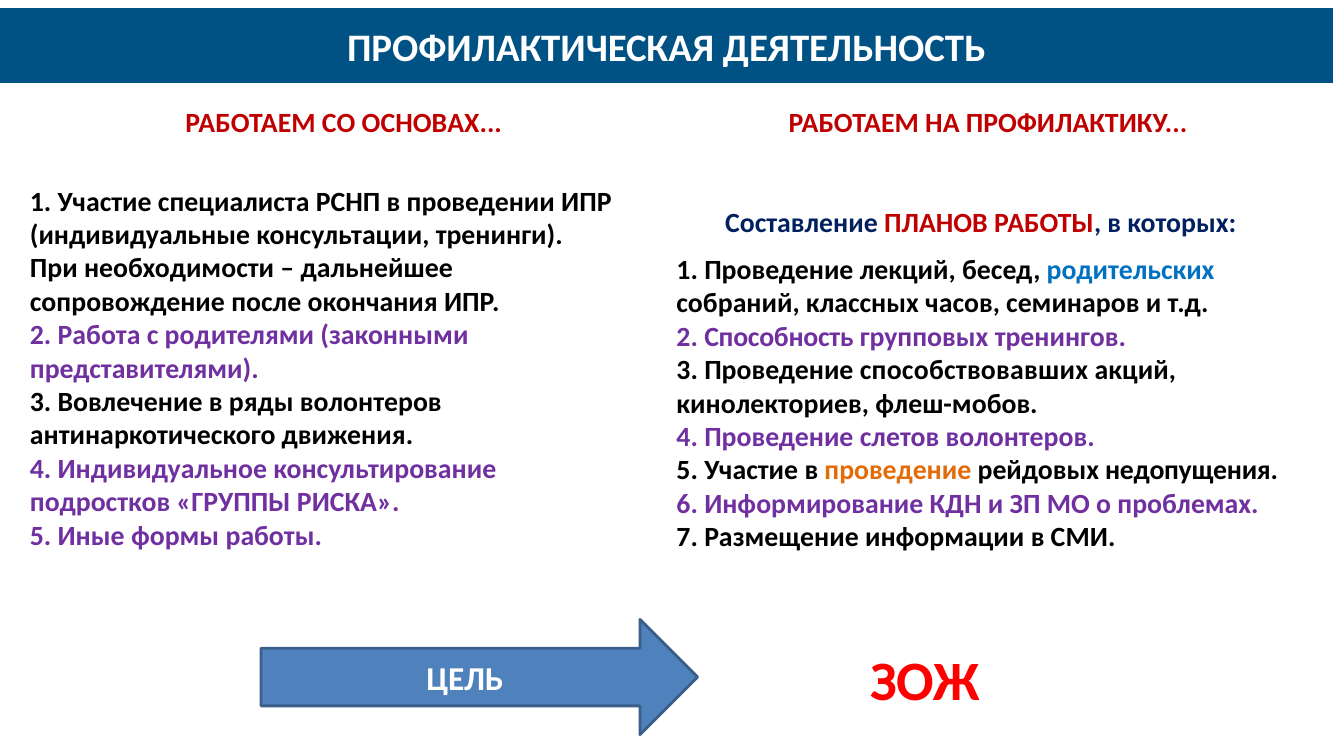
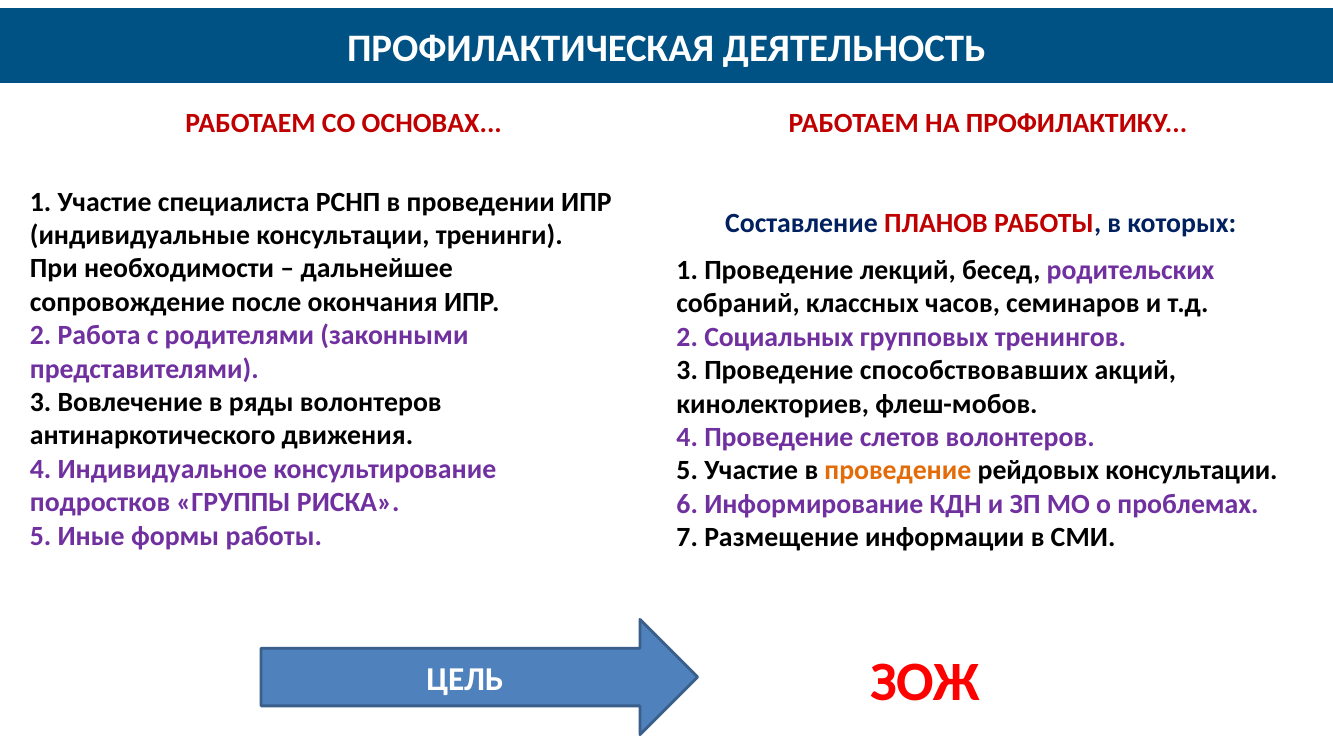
родительских colour: blue -> purple
Способность: Способность -> Социальных
рейдовых недопущения: недопущения -> консультации
